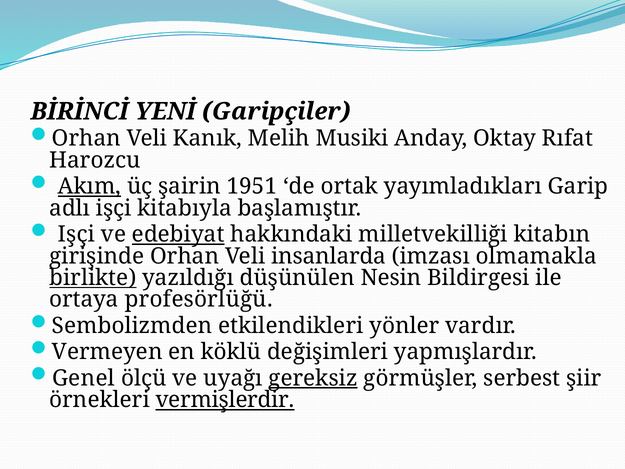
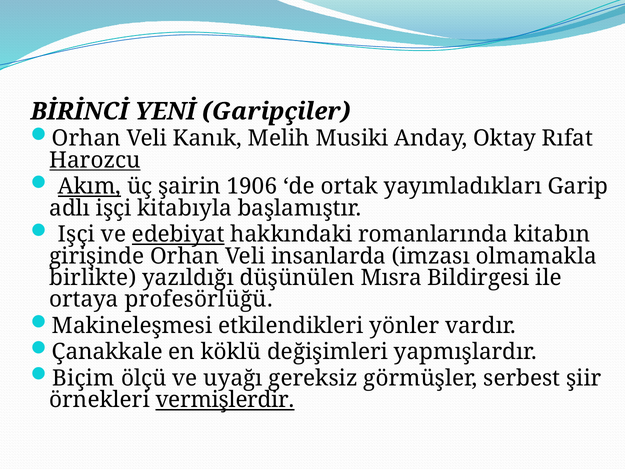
Harozcu underline: none -> present
1951: 1951 -> 1906
milletvekilliği: milletvekilliği -> romanlarında
birlikte underline: present -> none
Nesin: Nesin -> Mısra
Sembolizmden: Sembolizmden -> Makineleşmesi
Vermeyen: Vermeyen -> Çanakkale
Genel: Genel -> Biçim
gereksiz underline: present -> none
